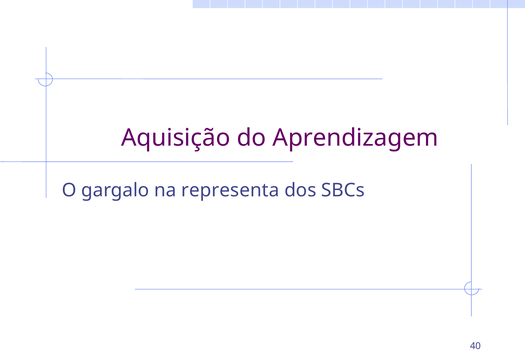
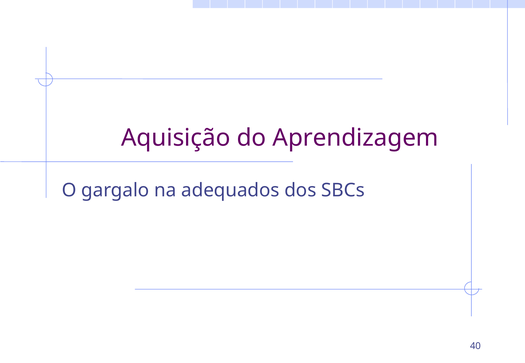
representa: representa -> adequados
